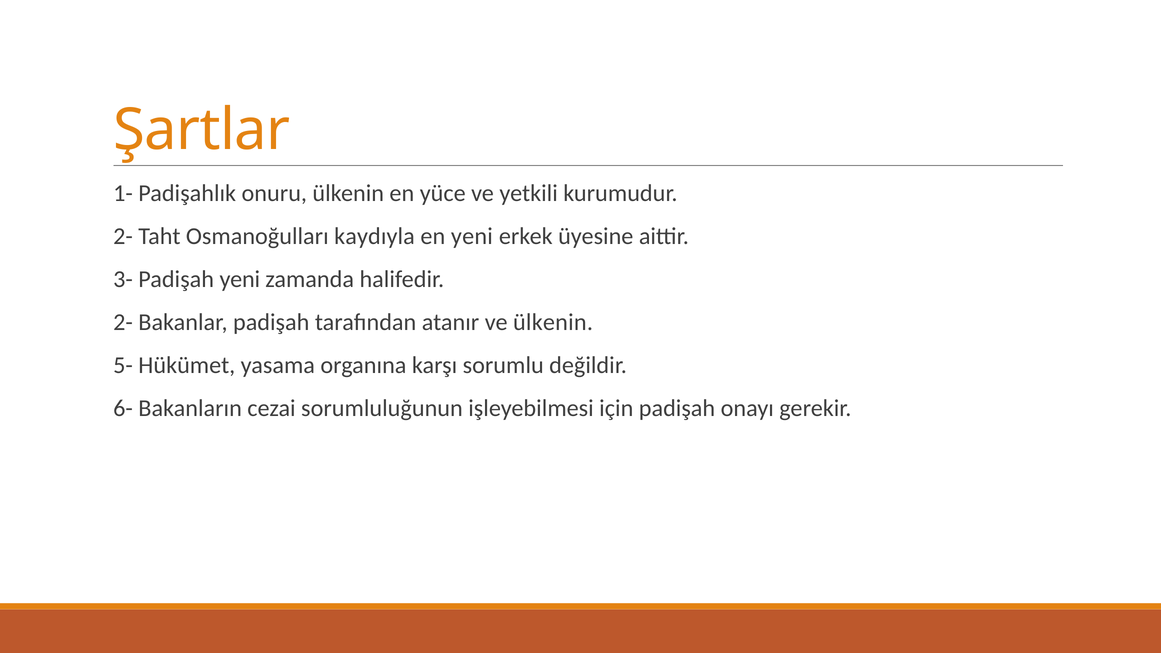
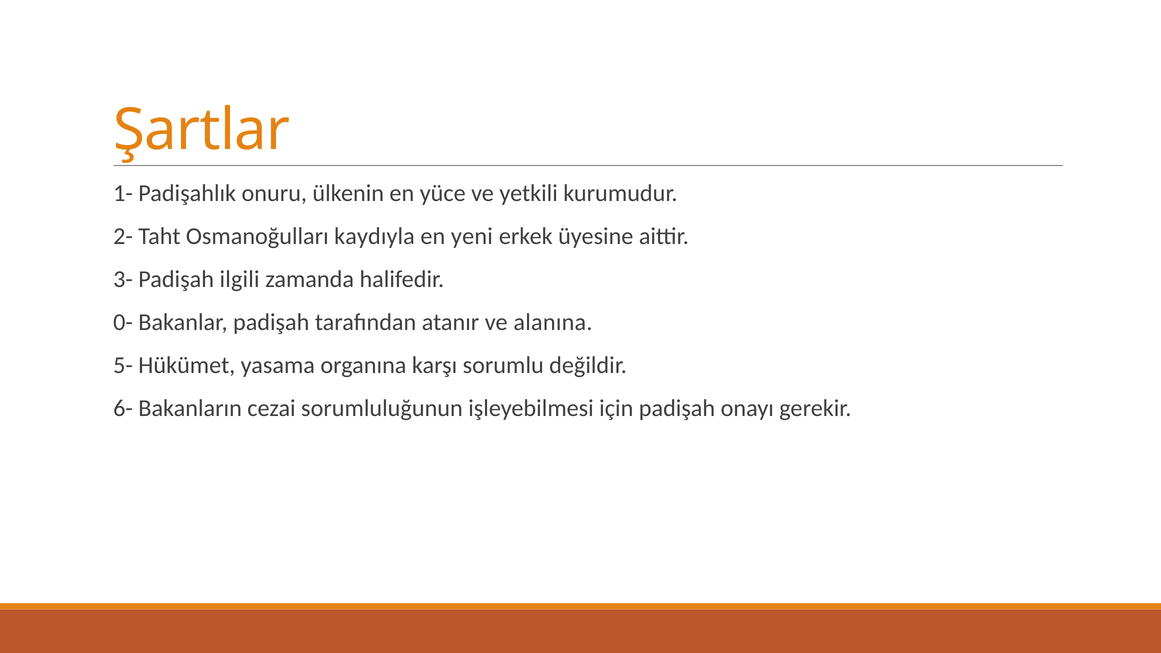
Padişah yeni: yeni -> ilgili
2- at (123, 322): 2- -> 0-
ve ülkenin: ülkenin -> alanına
